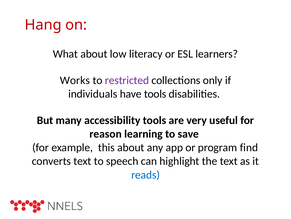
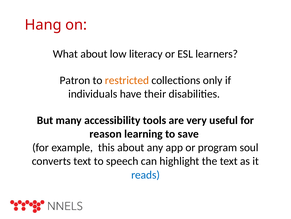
Works: Works -> Patron
restricted colour: purple -> orange
have tools: tools -> their
find: find -> soul
